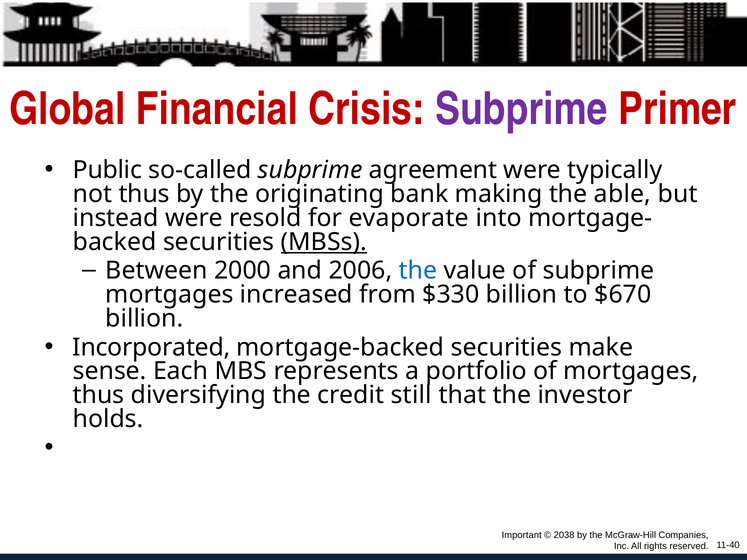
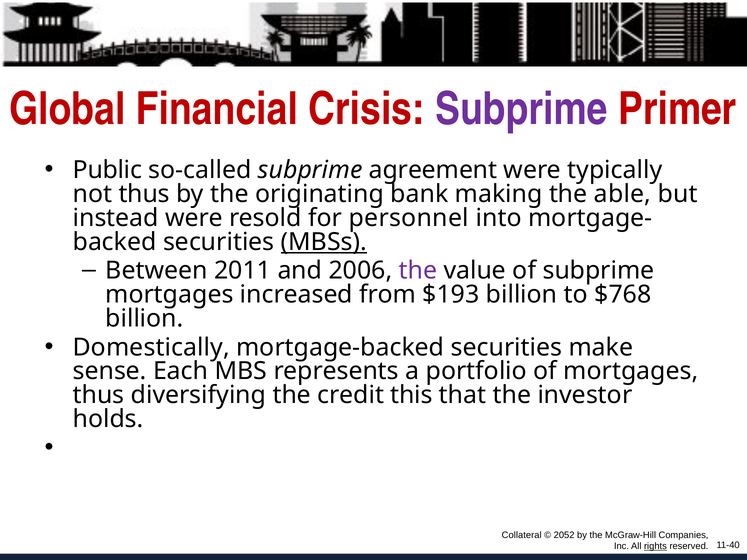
evaporate: evaporate -> personnel
2000: 2000 -> 2011
the at (418, 271) colour: blue -> purple
$330: $330 -> $193
$670: $670 -> $768
Incorporated: Incorporated -> Domestically
still: still -> this
Important: Important -> Collateral
2038: 2038 -> 2052
rights underline: none -> present
